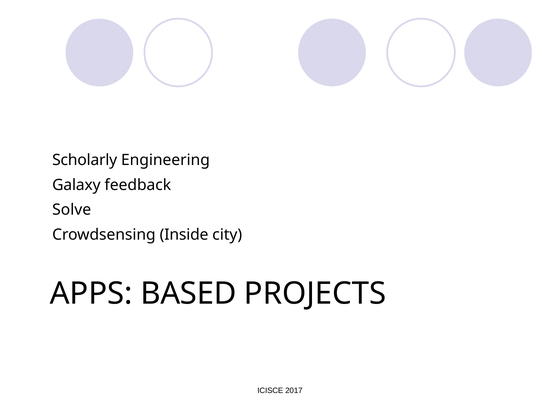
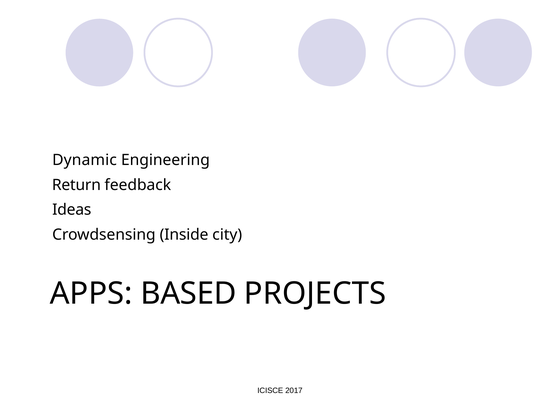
Scholarly: Scholarly -> Dynamic
Galaxy: Galaxy -> Return
Solve: Solve -> Ideas
